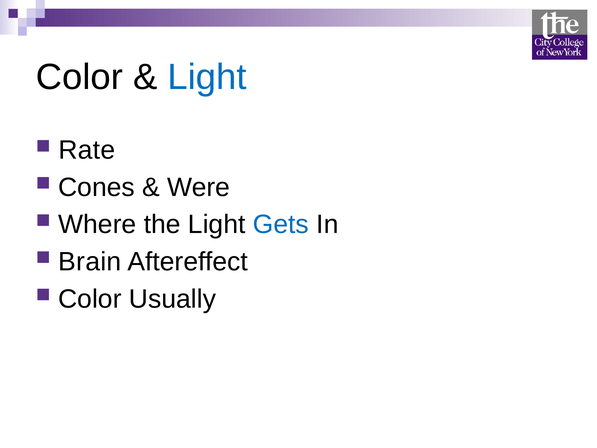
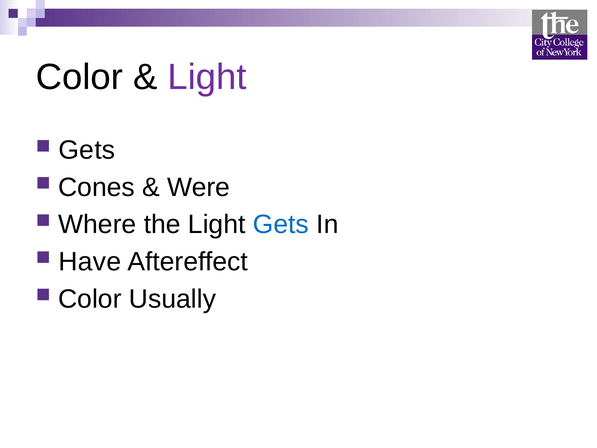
Light at (207, 77) colour: blue -> purple
Rate at (87, 150): Rate -> Gets
Brain: Brain -> Have
